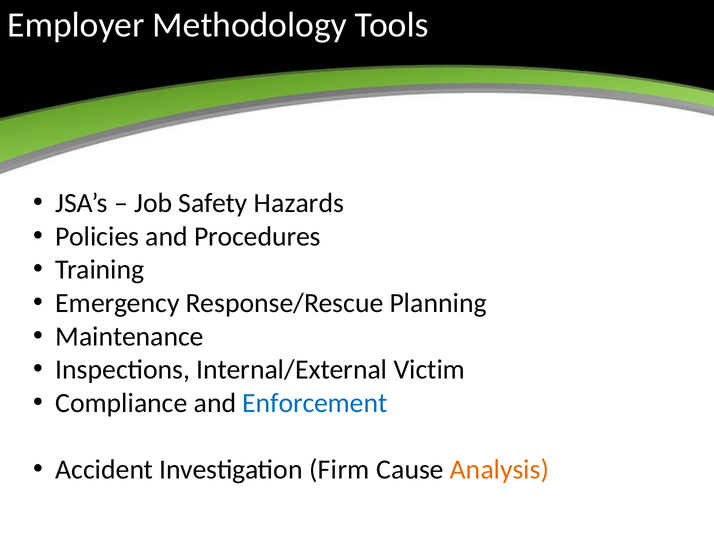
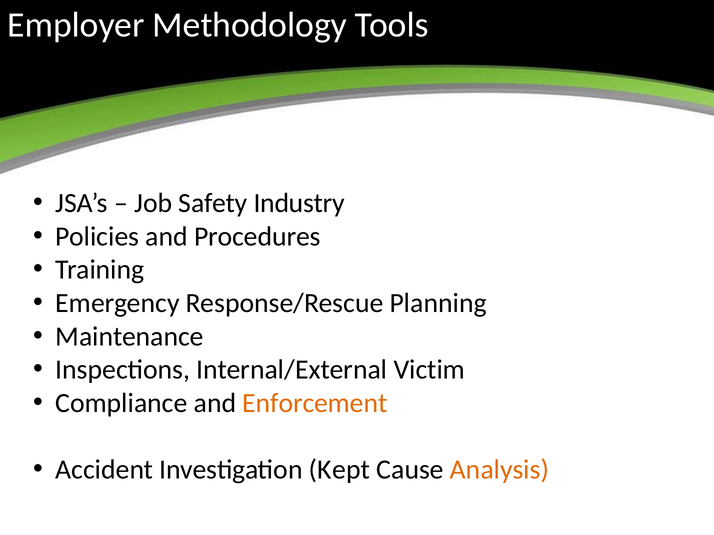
Hazards: Hazards -> Industry
Enforcement colour: blue -> orange
Firm: Firm -> Kept
